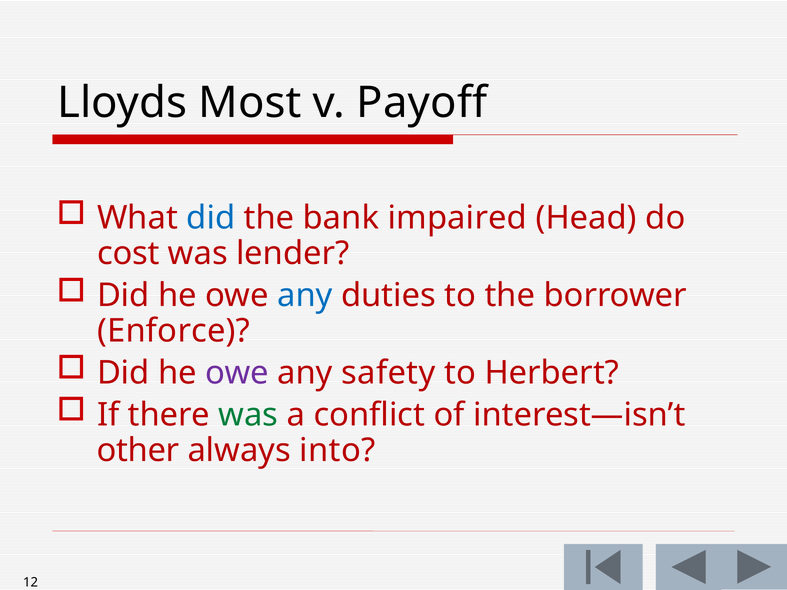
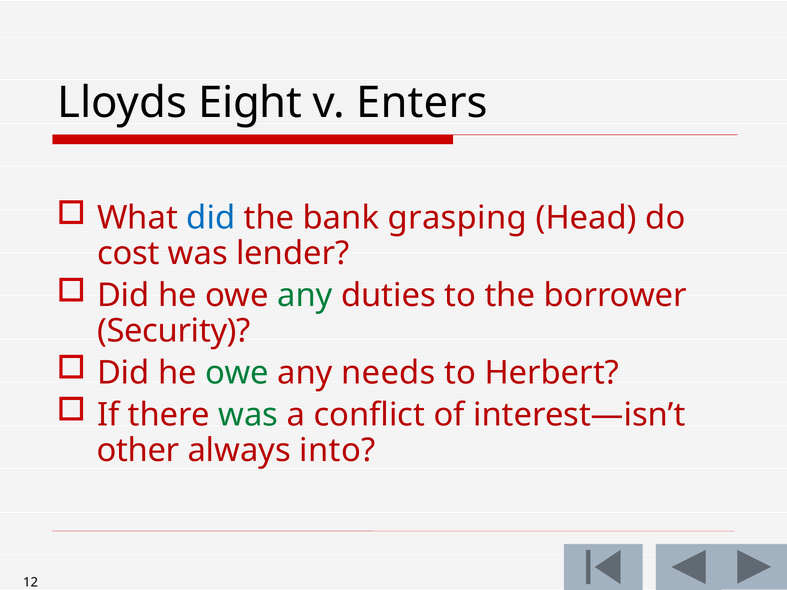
Most: Most -> Eight
Payoff: Payoff -> Enters
impaired: impaired -> grasping
any at (305, 296) colour: blue -> green
Enforce: Enforce -> Security
owe at (237, 373) colour: purple -> green
safety: safety -> needs
